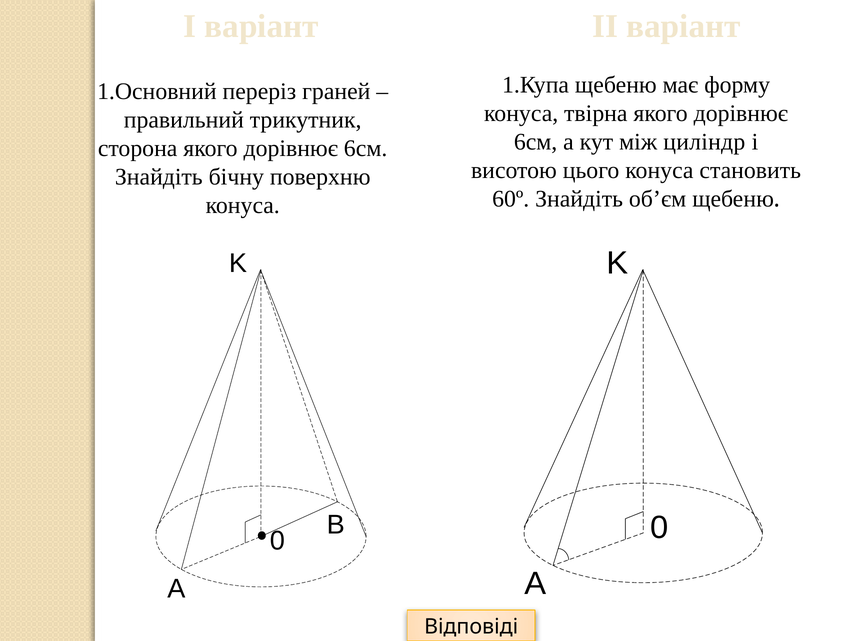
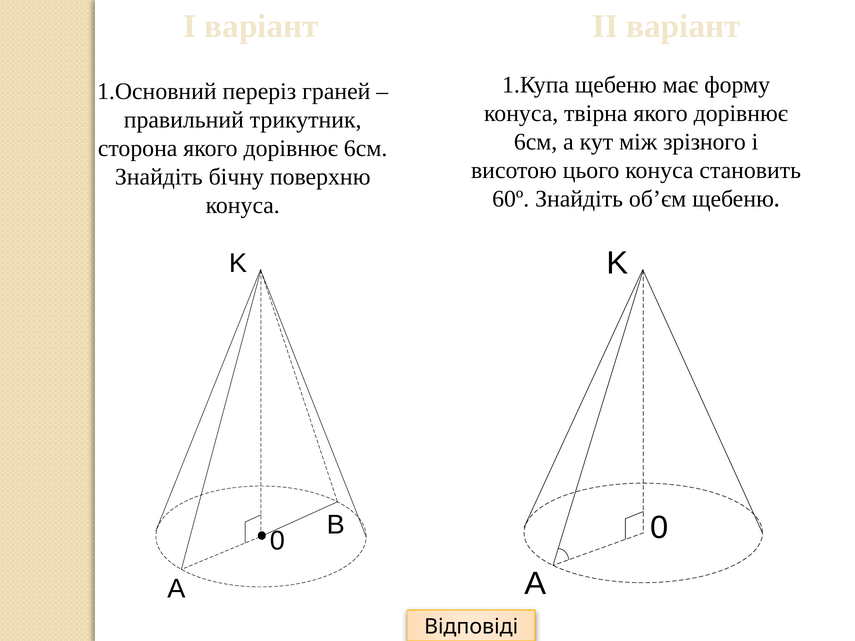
циліндр: циліндр -> зрізного
